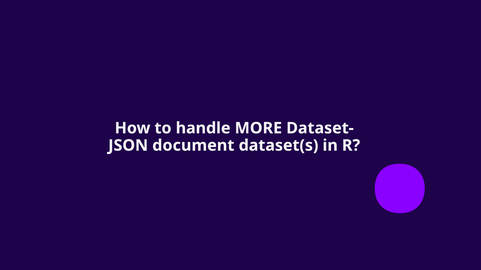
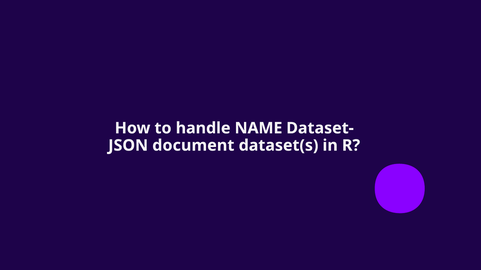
MORE: MORE -> NAME
